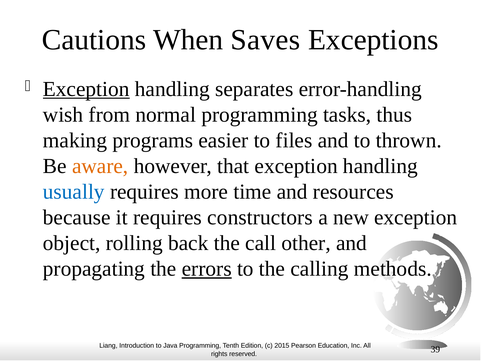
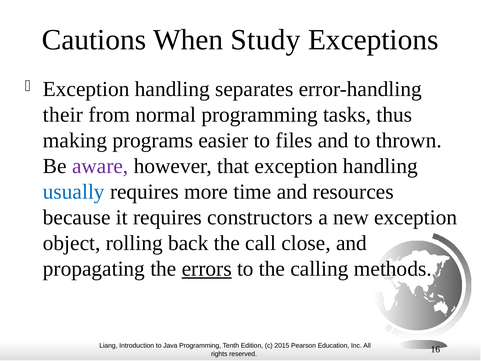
Saves: Saves -> Study
Exception at (86, 89) underline: present -> none
wish: wish -> their
aware colour: orange -> purple
other: other -> close
39: 39 -> 16
